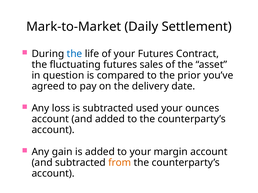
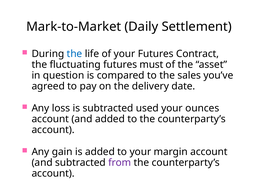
sales: sales -> must
prior: prior -> sales
from colour: orange -> purple
